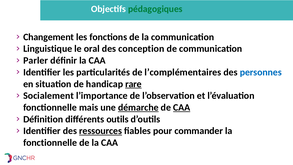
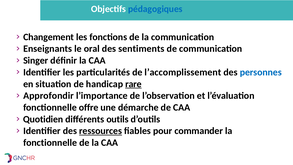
pédagogiques colour: green -> blue
Linguistique: Linguistique -> Enseignants
conception: conception -> sentiments
Parler: Parler -> Singer
l’complémentaires: l’complémentaires -> l’accomplissement
Socialement: Socialement -> Approfondir
mais: mais -> offre
démarche underline: present -> none
CAA at (182, 107) underline: present -> none
Définition: Définition -> Quotidien
